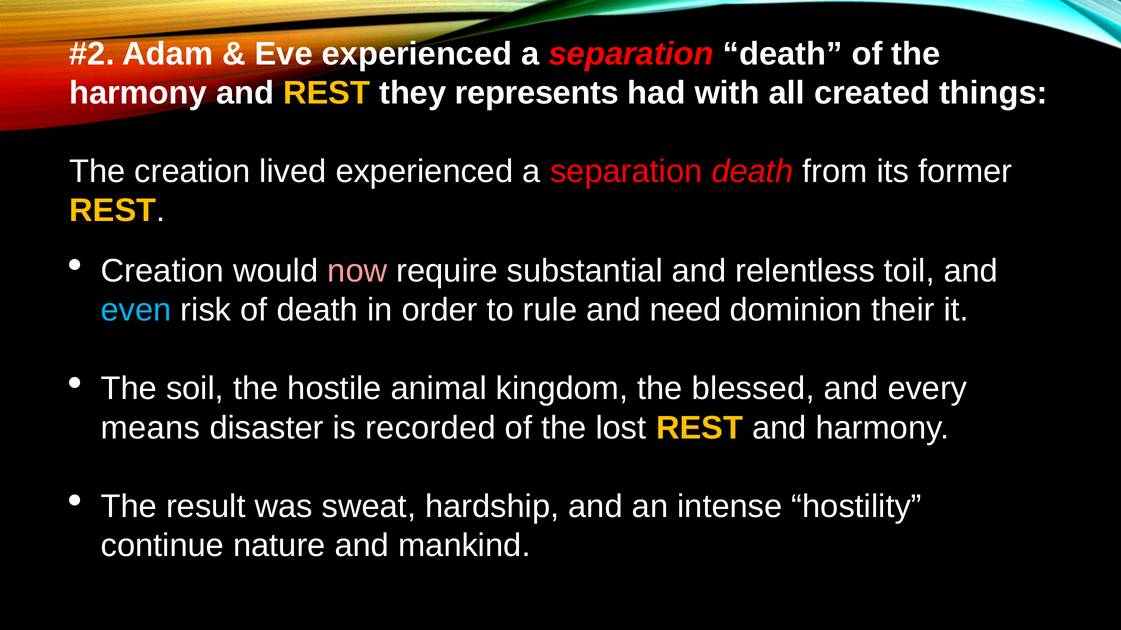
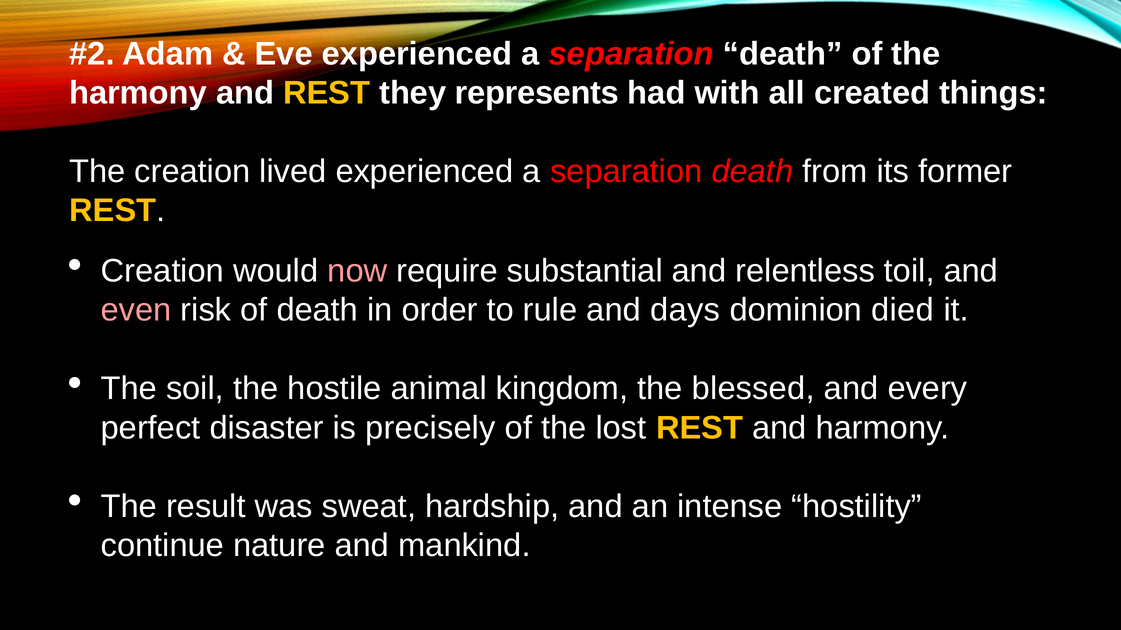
even colour: light blue -> pink
need: need -> days
their: their -> died
means: means -> perfect
recorded: recorded -> precisely
